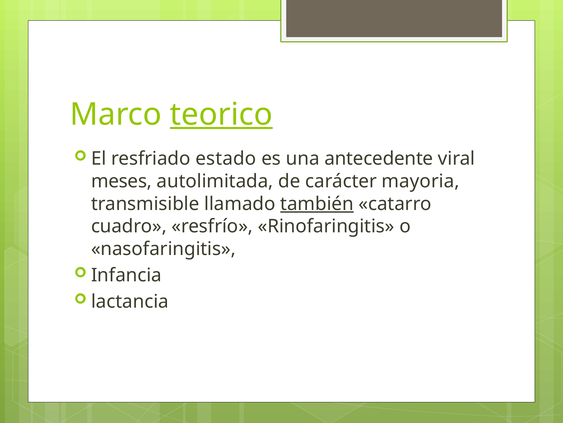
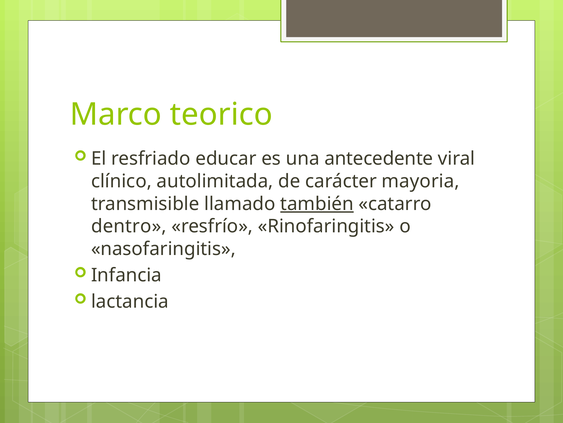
teorico underline: present -> none
estado: estado -> educar
meses: meses -> clínico
cuadro: cuadro -> dentro
